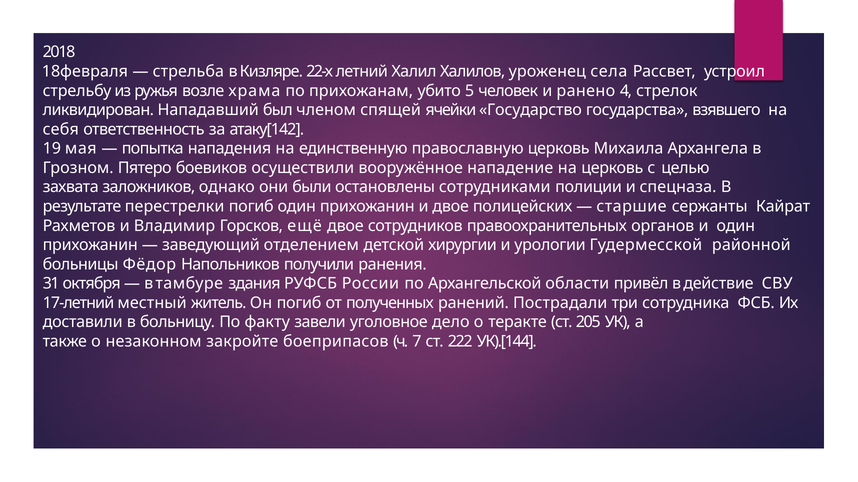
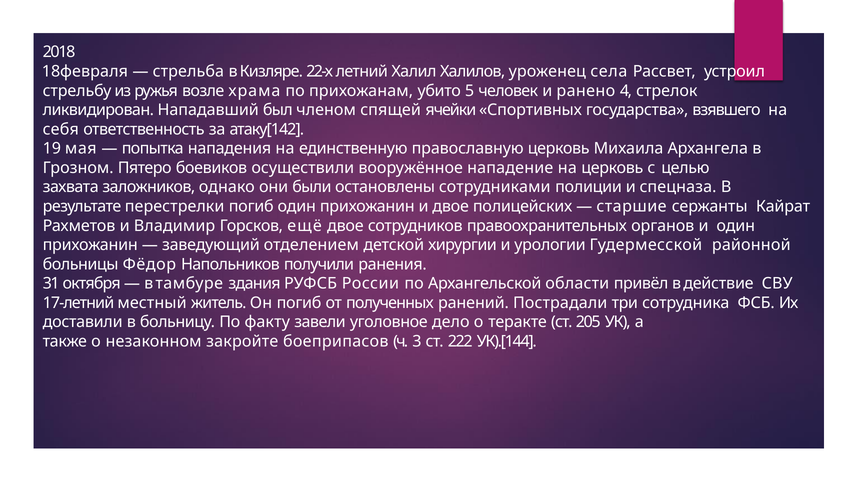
Государство: Государство -> Спортивных
7: 7 -> 3
